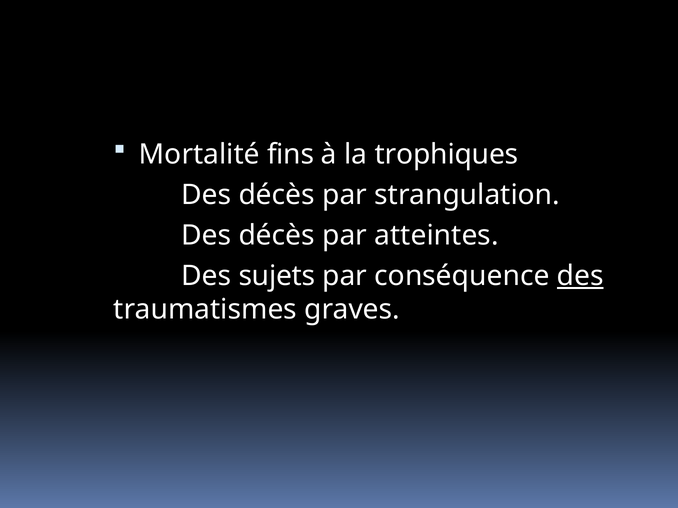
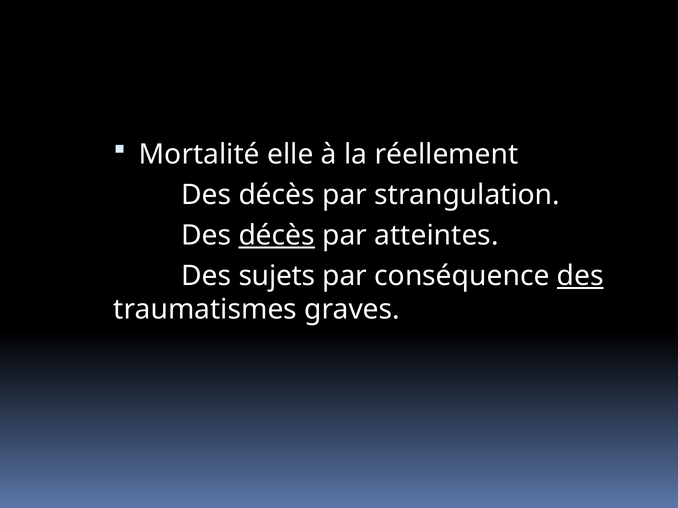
fins: fins -> elle
trophiques: trophiques -> réellement
décès at (277, 236) underline: none -> present
